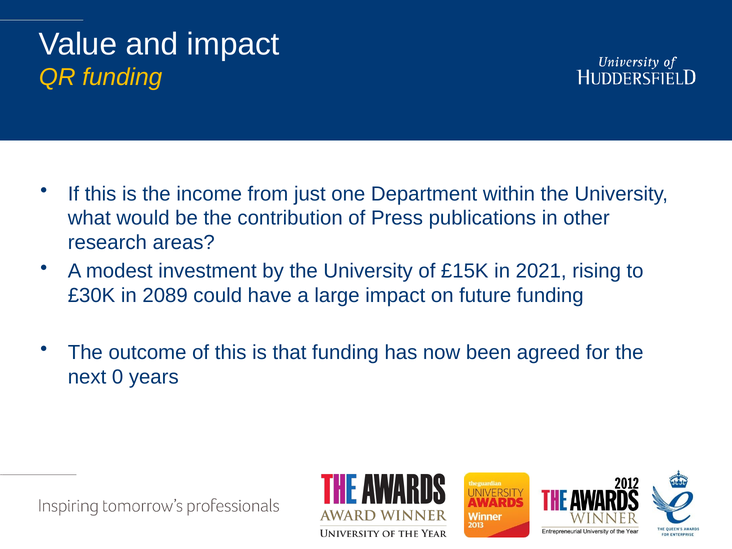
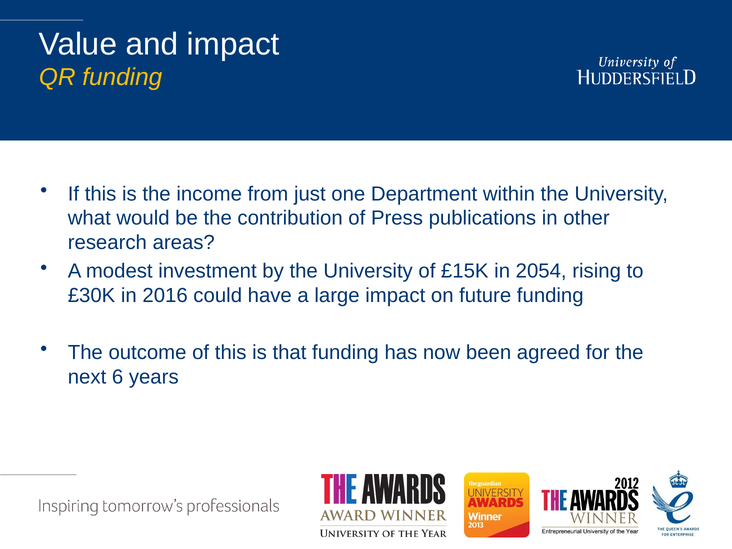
2021: 2021 -> 2054
2089: 2089 -> 2016
0: 0 -> 6
